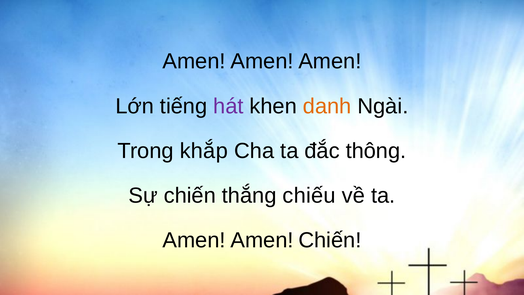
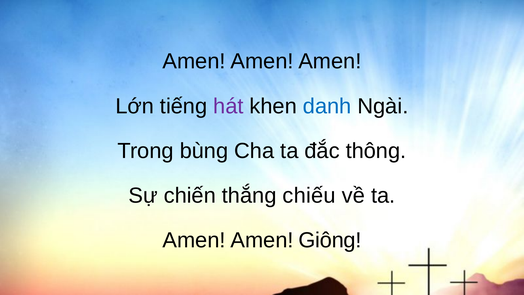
danh colour: orange -> blue
khắp: khắp -> bùng
Amen Chiến: Chiến -> Giông
